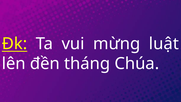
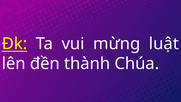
tháng: tháng -> thành
